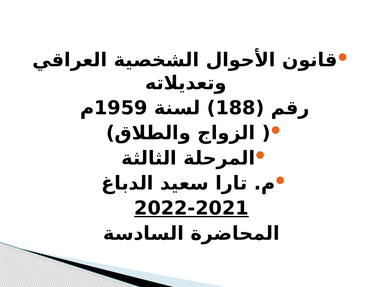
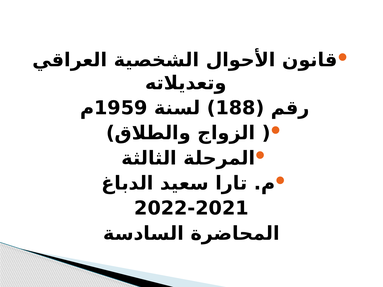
2022-2021 underline: present -> none
